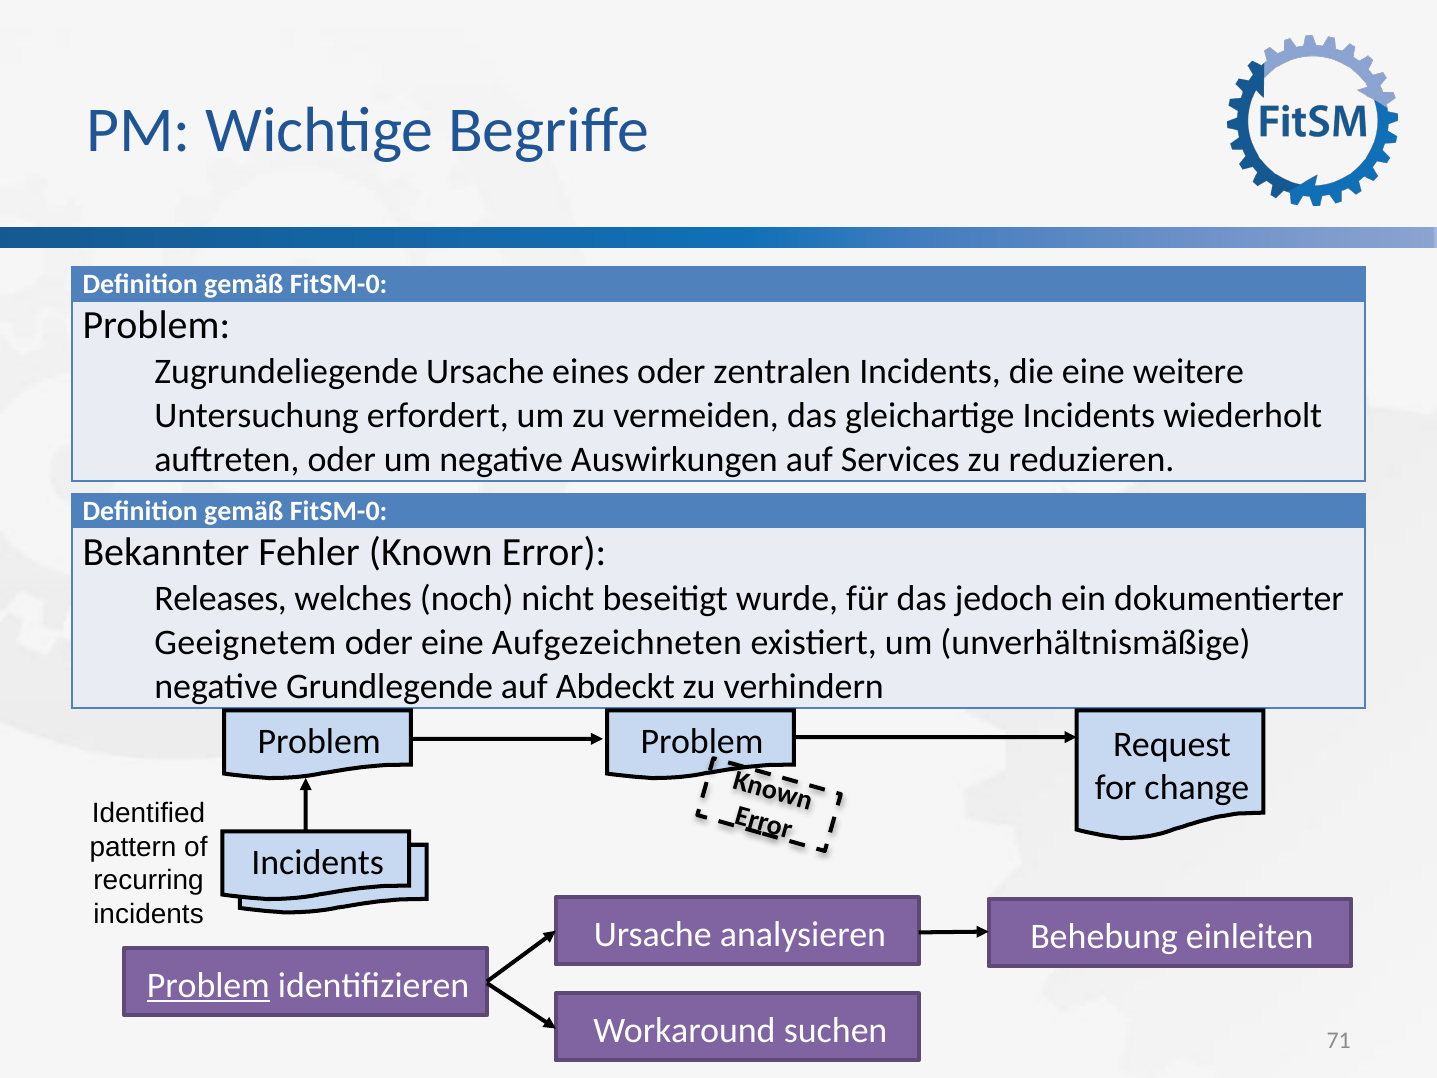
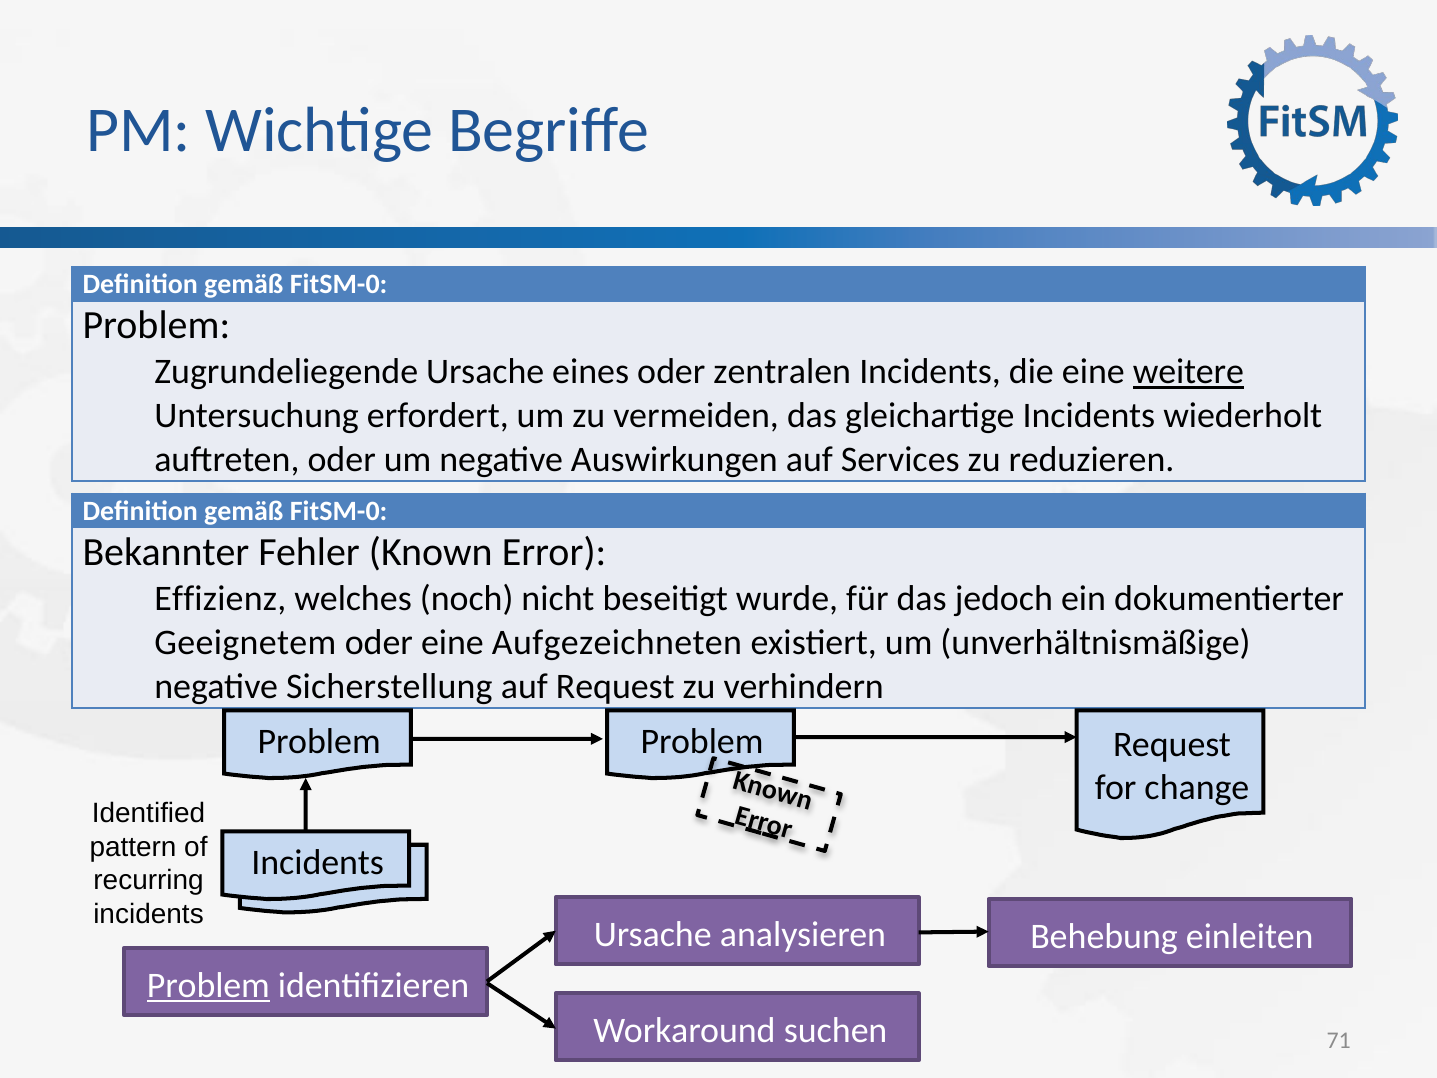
weitere underline: none -> present
Releases: Releases -> Effizienz
Grundlegende: Grundlegende -> Sicherstellung
auf Abdeckt: Abdeckt -> Request
